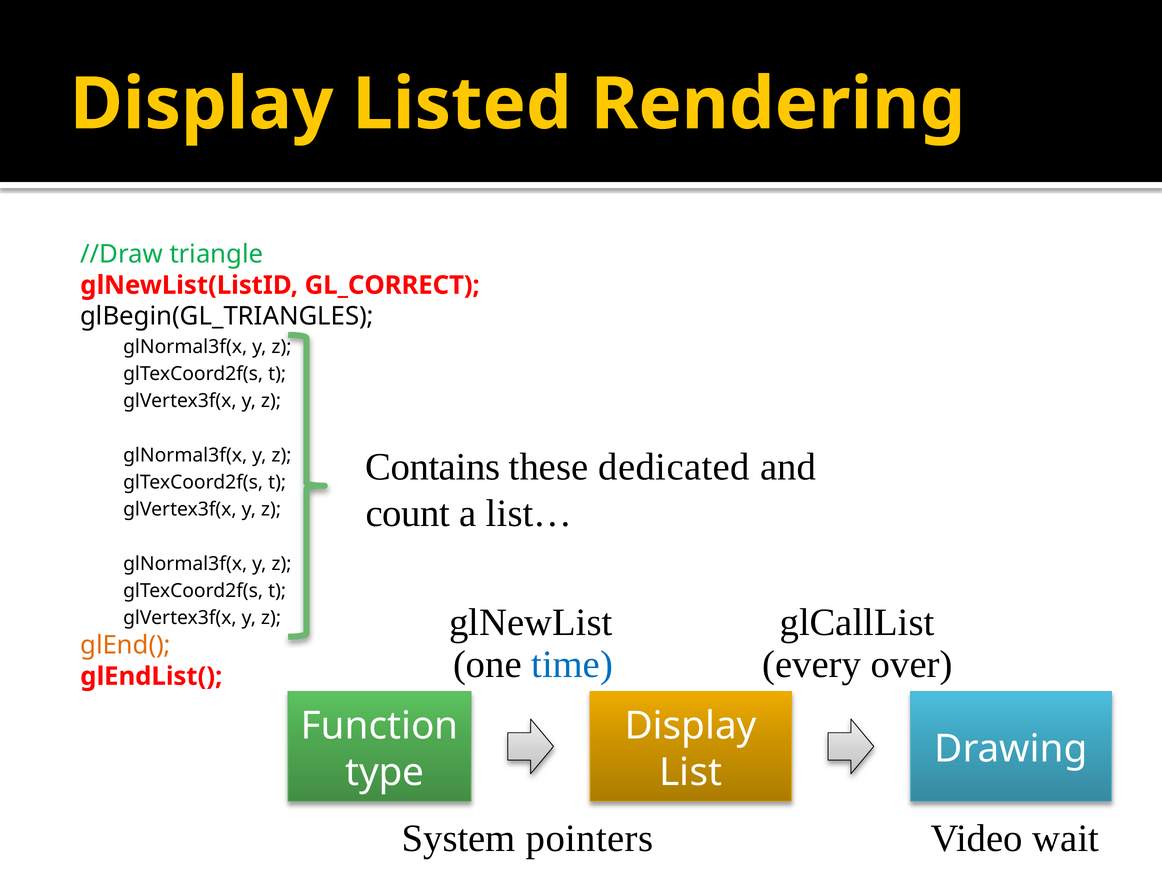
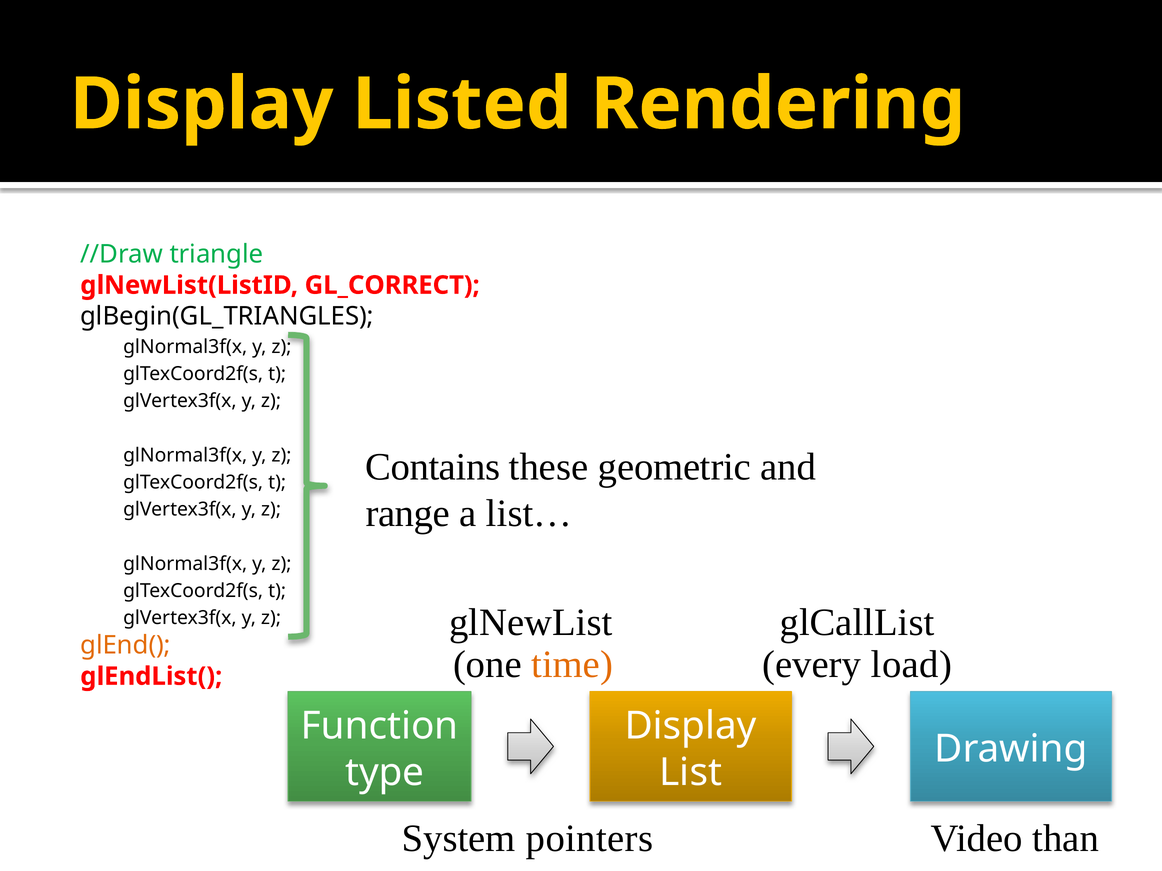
dedicated: dedicated -> geometric
count: count -> range
time colour: blue -> orange
over: over -> load
wait: wait -> than
